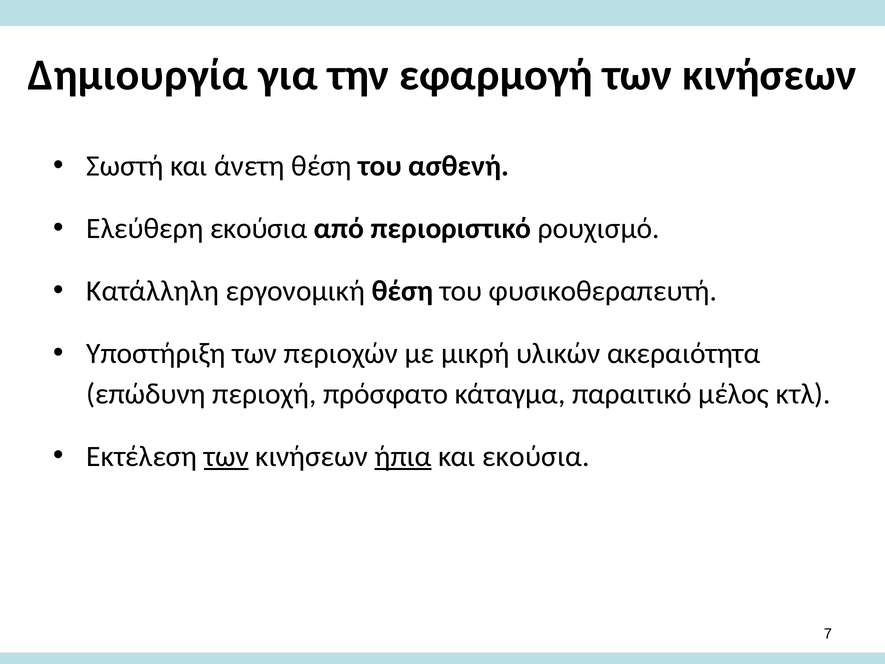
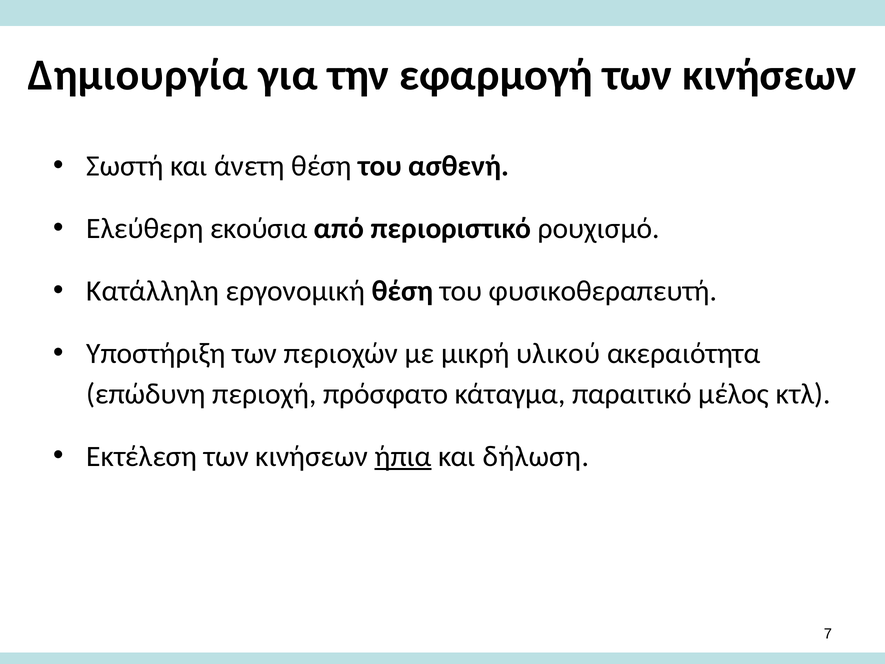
υλικών: υλικών -> υλικού
των at (226, 456) underline: present -> none
και εκούσια: εκούσια -> δήλωση
